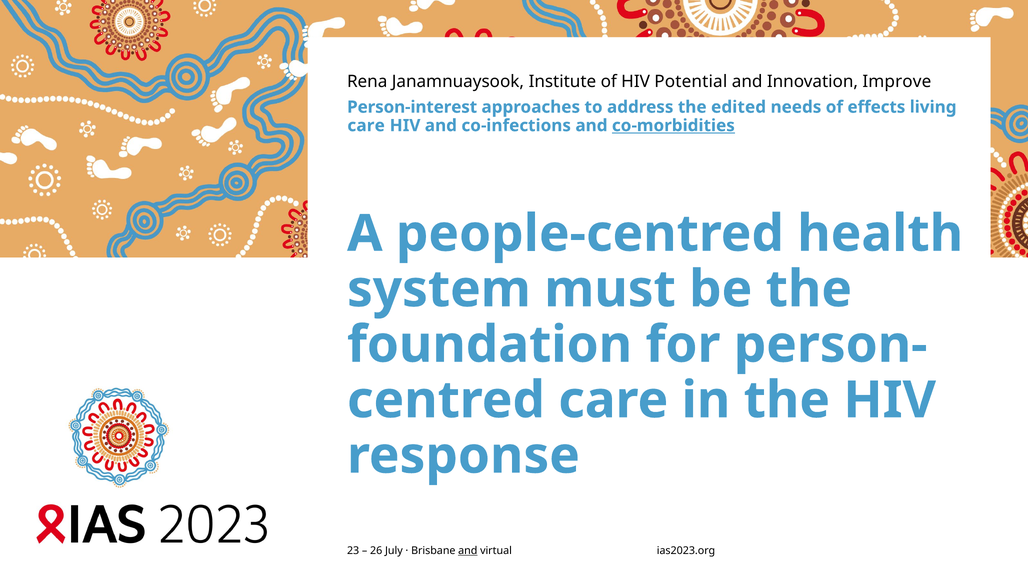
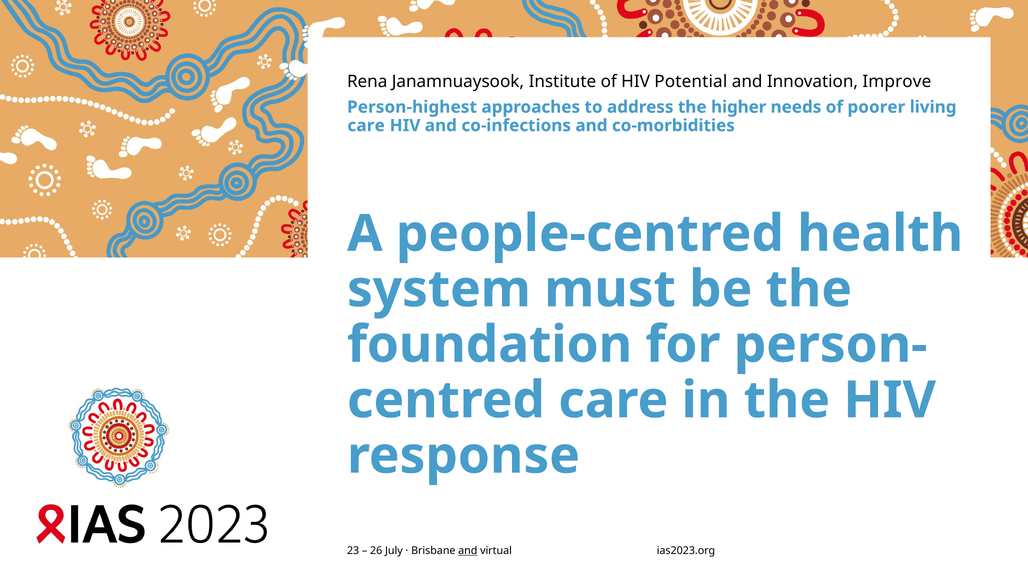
Person-interest: Person-interest -> Person-highest
edited: edited -> higher
effects: effects -> poorer
co-morbidities underline: present -> none
